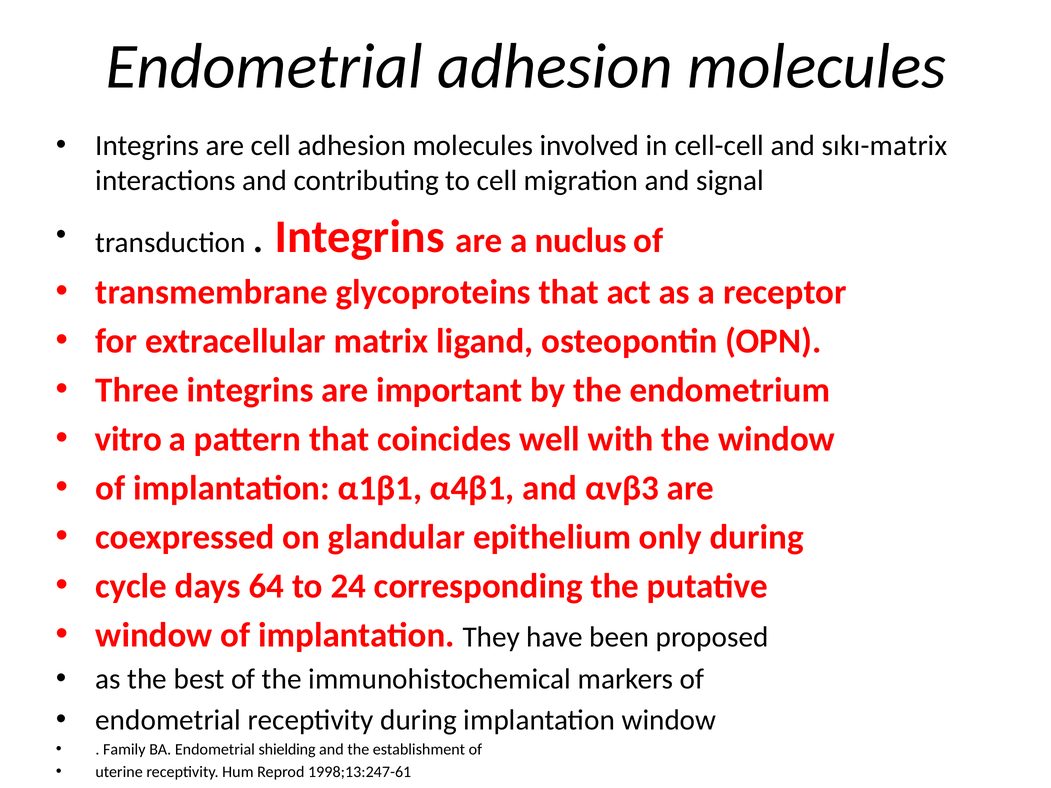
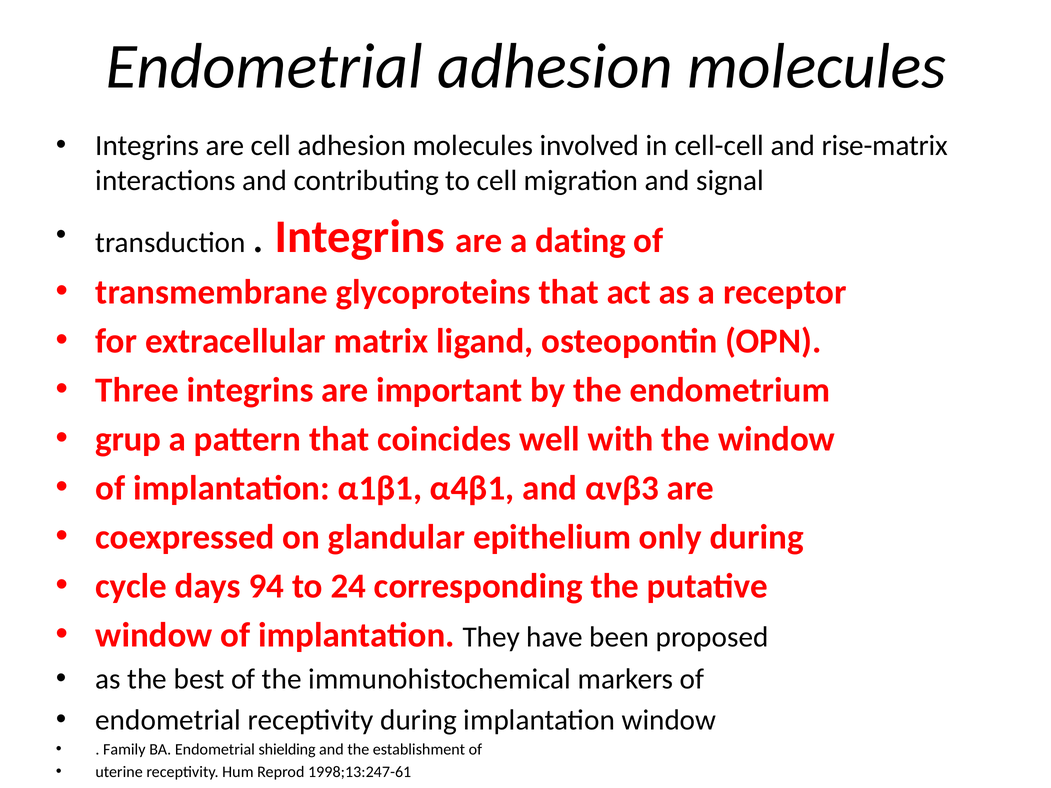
sıkı-matrix: sıkı-matrix -> rise-matrix
nuclus: nuclus -> dating
vitro: vitro -> grup
64: 64 -> 94
